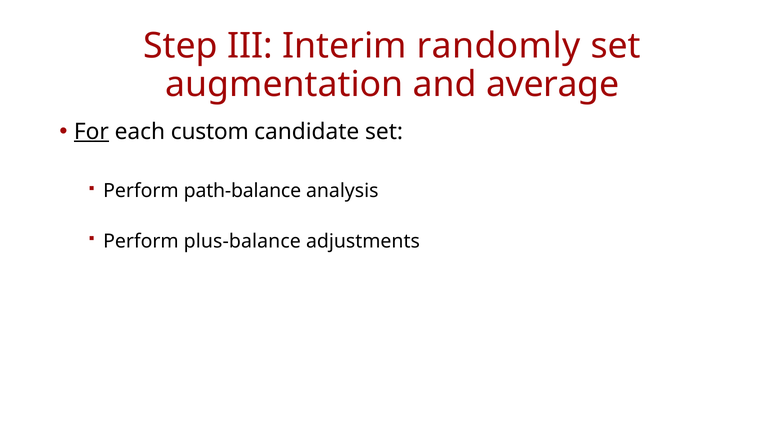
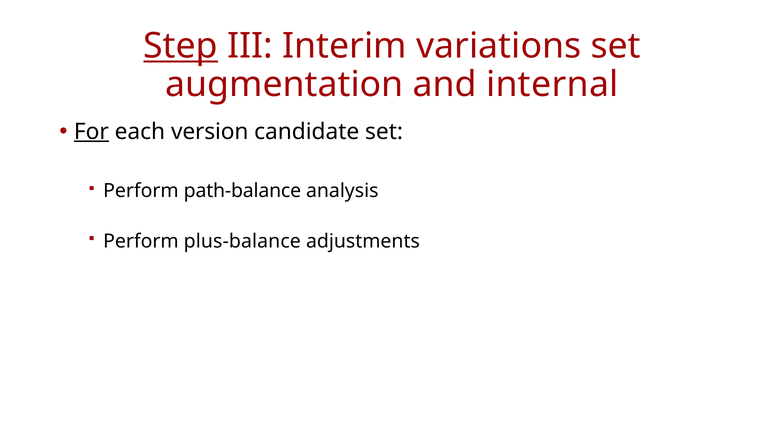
Step underline: none -> present
randomly: randomly -> variations
average: average -> internal
custom: custom -> version
